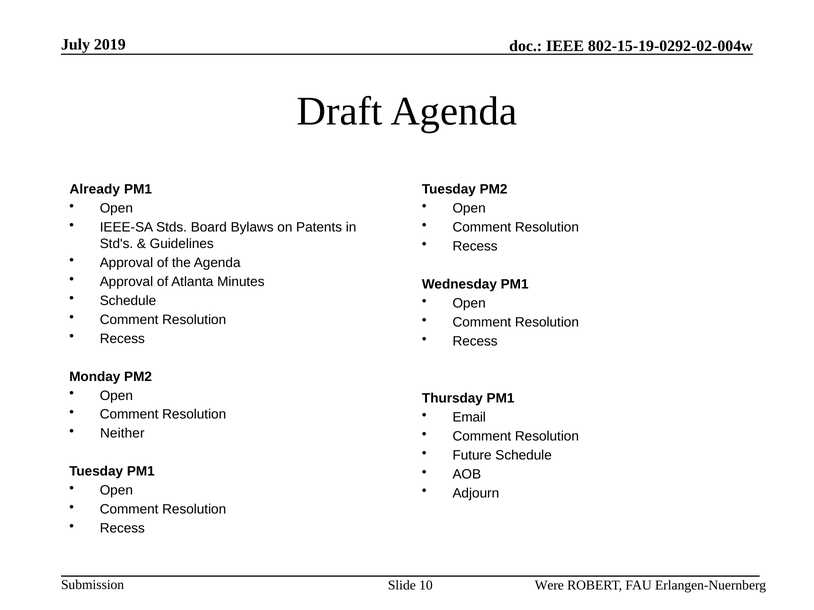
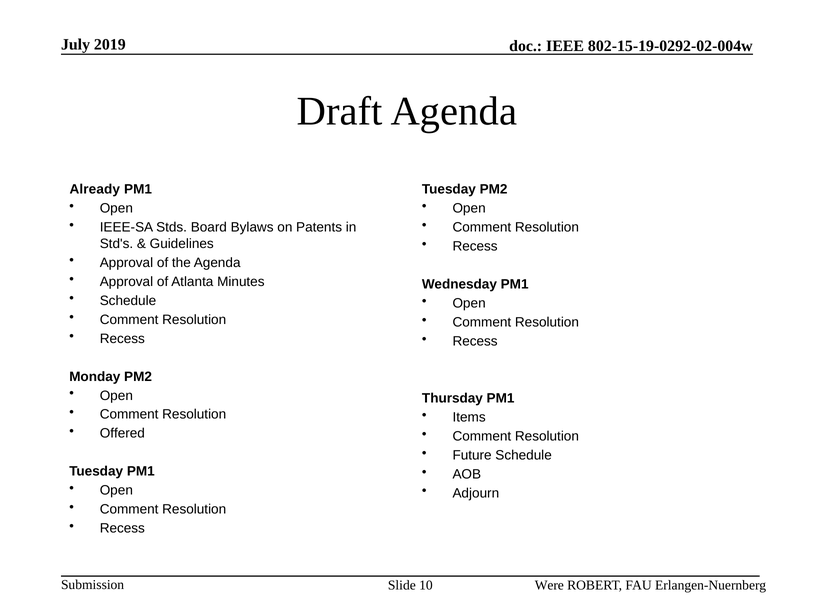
Email: Email -> Items
Neither: Neither -> Offered
